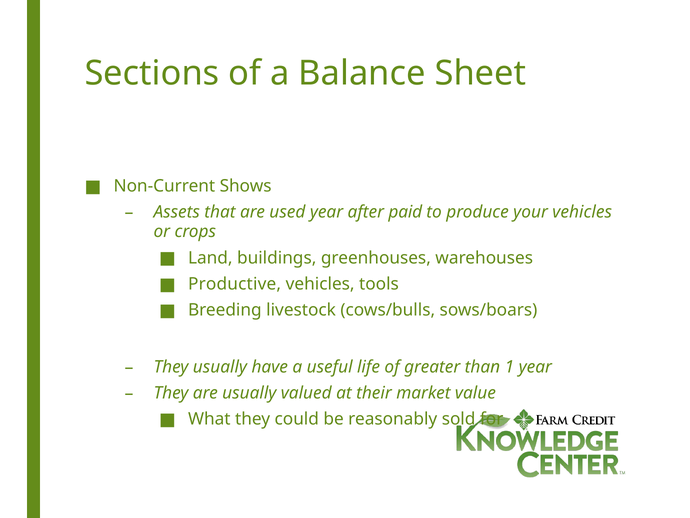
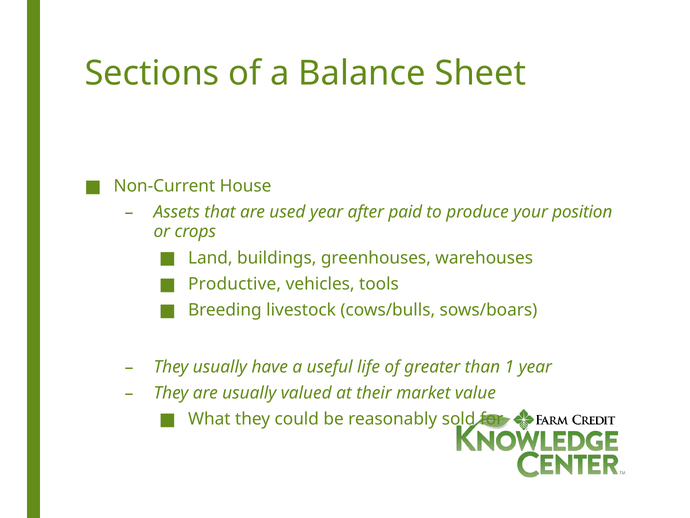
Shows: Shows -> House
your vehicles: vehicles -> position
